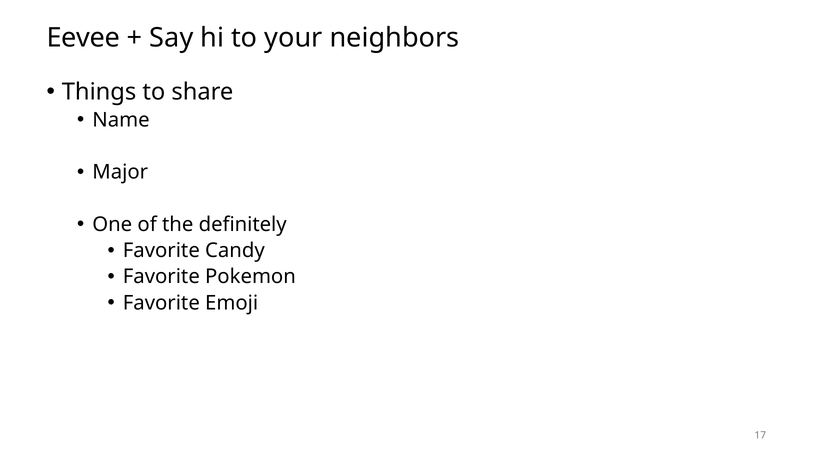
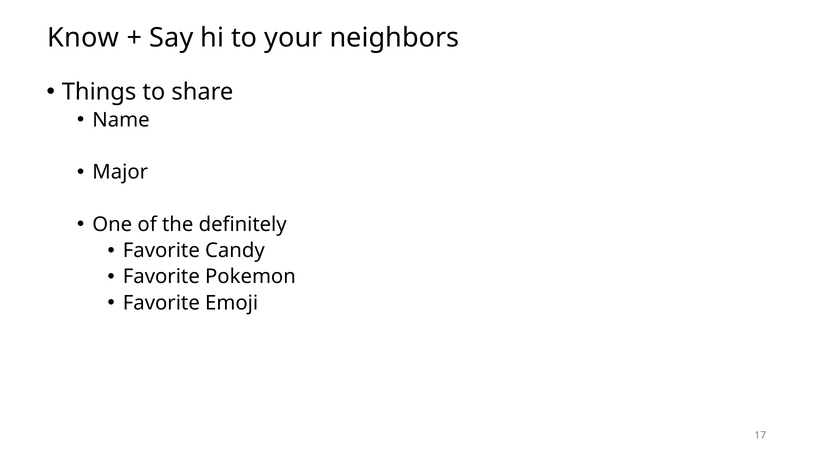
Eevee: Eevee -> Know
